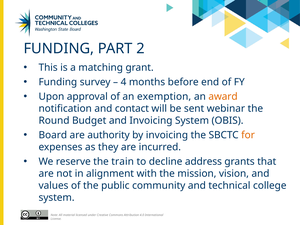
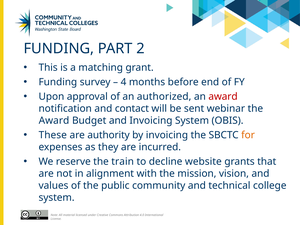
exemption: exemption -> authorized
award at (223, 97) colour: orange -> red
Round at (54, 121): Round -> Award
Board: Board -> These
address: address -> website
